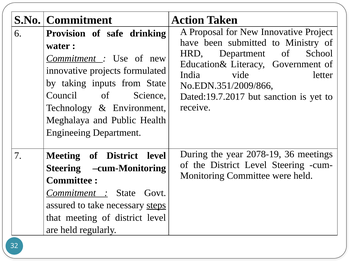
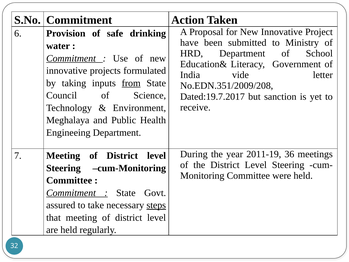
from underline: none -> present
No.EDN.351/2009/866: No.EDN.351/2009/866 -> No.EDN.351/2009/208
2078-19: 2078-19 -> 2011-19
